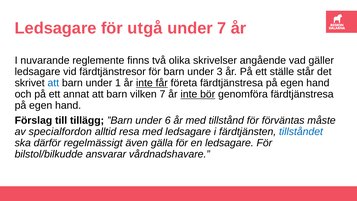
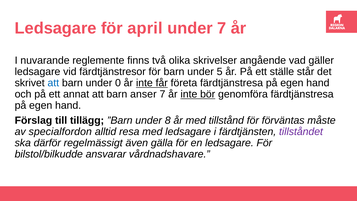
utgå: utgå -> april
3: 3 -> 5
1: 1 -> 0
vilken: vilken -> anser
6: 6 -> 8
tillståndet colour: blue -> purple
